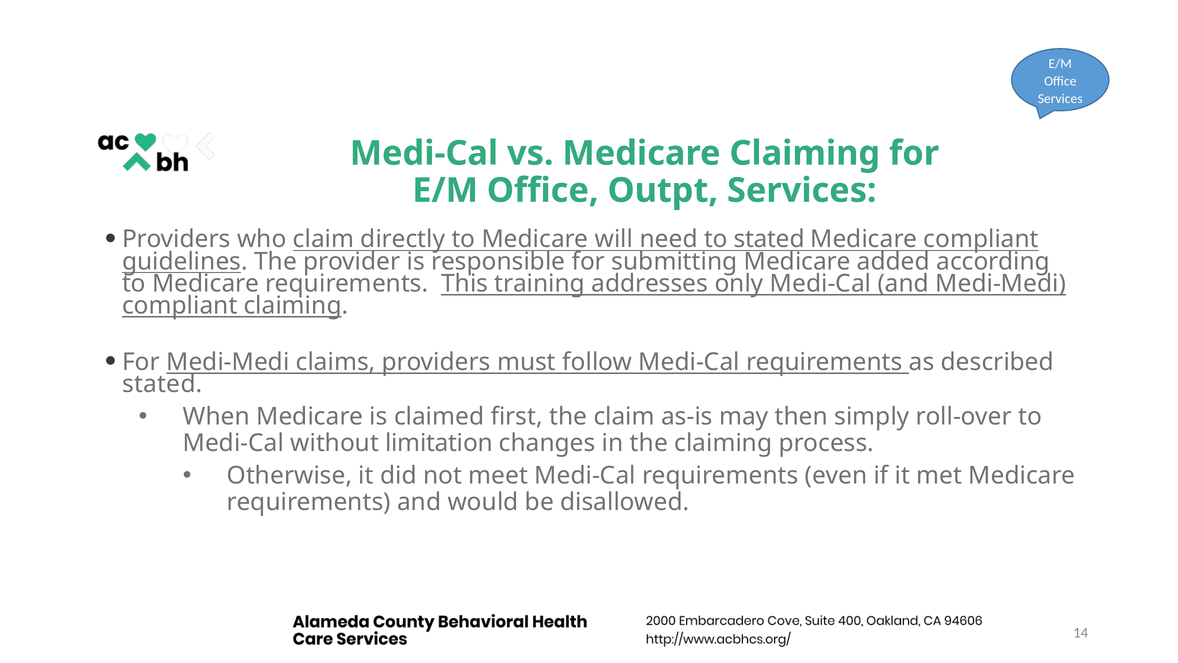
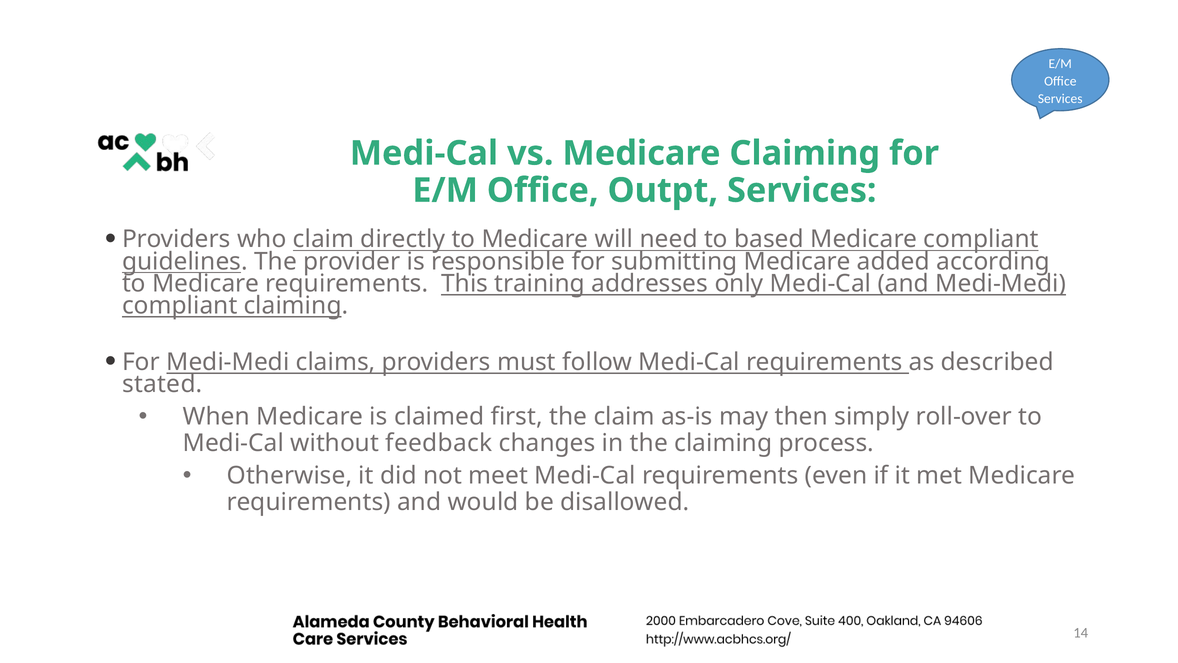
to stated: stated -> based
limitation: limitation -> feedback
